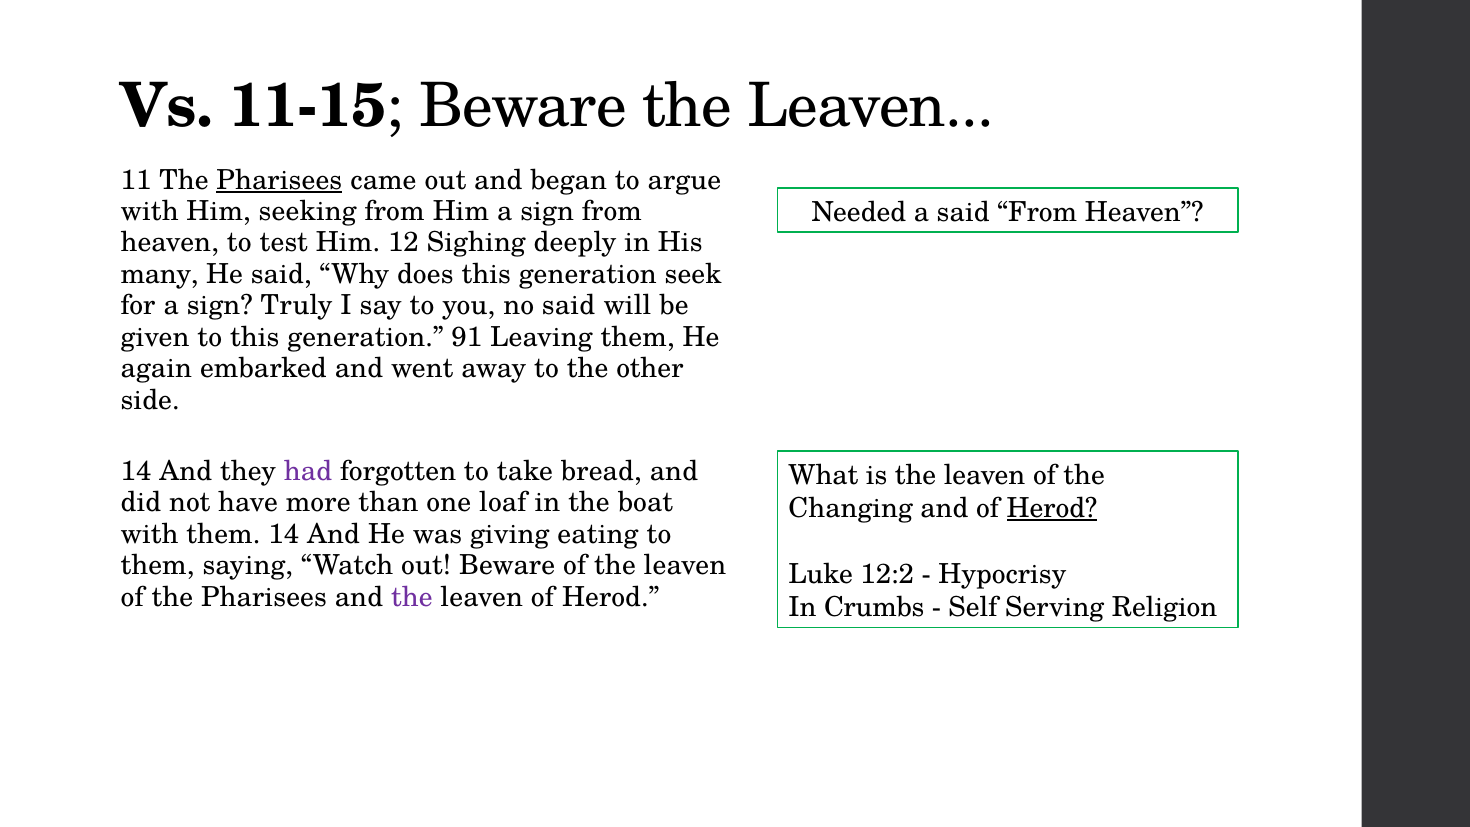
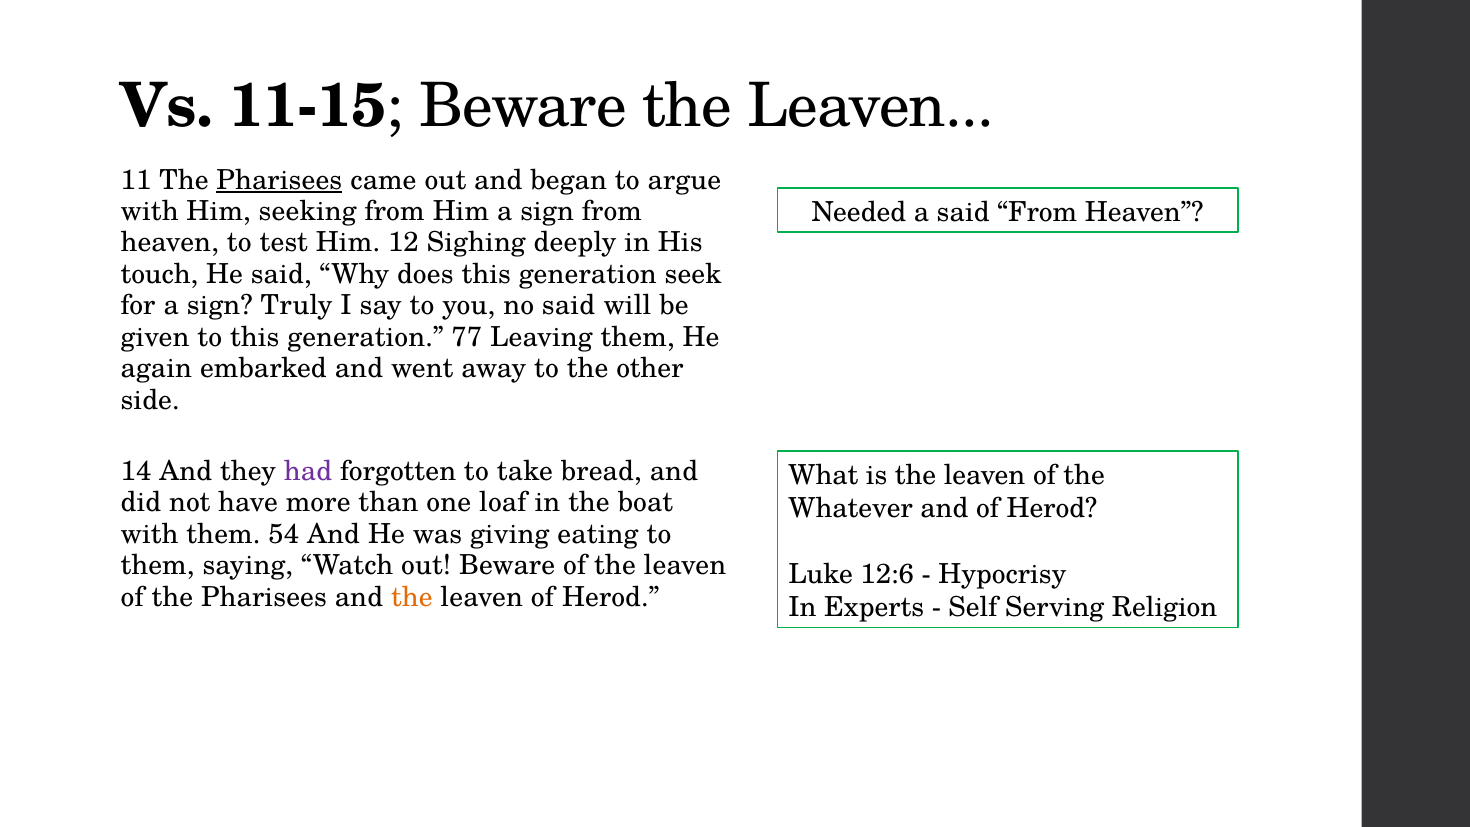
many: many -> touch
91: 91 -> 77
Changing: Changing -> Whatever
Herod at (1052, 508) underline: present -> none
them 14: 14 -> 54
12:2: 12:2 -> 12:6
the at (412, 597) colour: purple -> orange
Crumbs: Crumbs -> Experts
